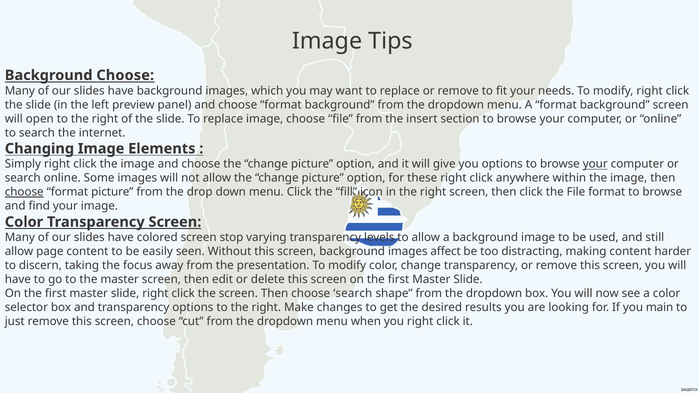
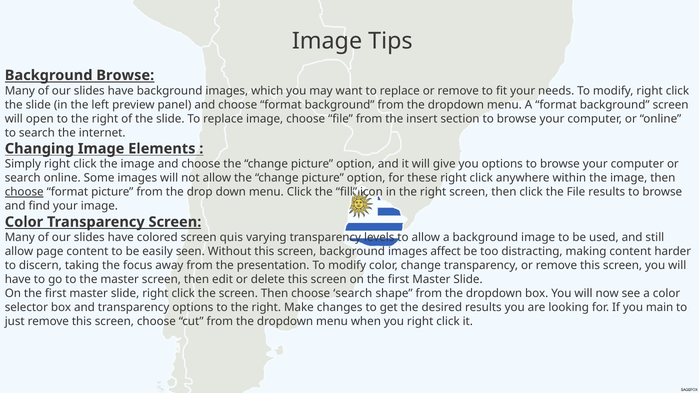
Background Choose: Choose -> Browse
your at (595, 164) underline: present -> none
File format: format -> results
stop: stop -> quis
